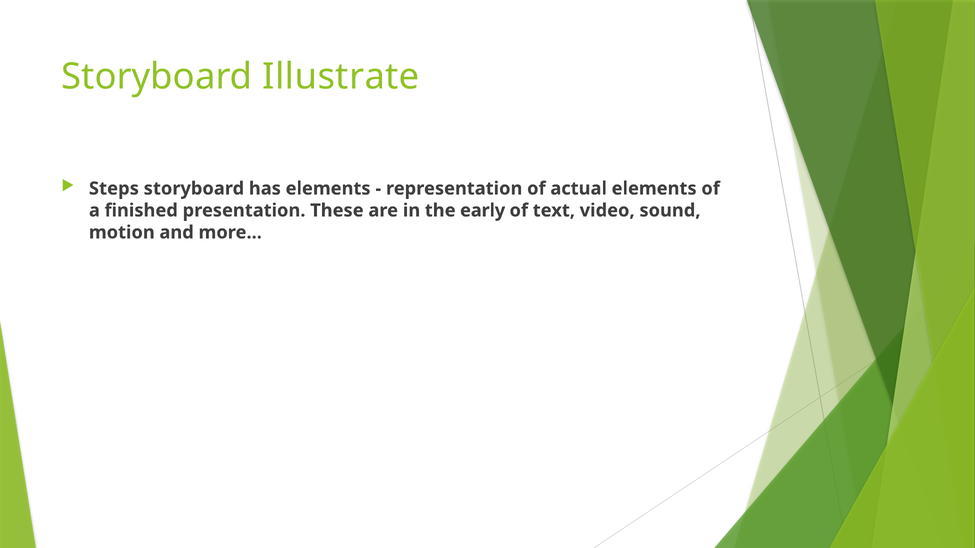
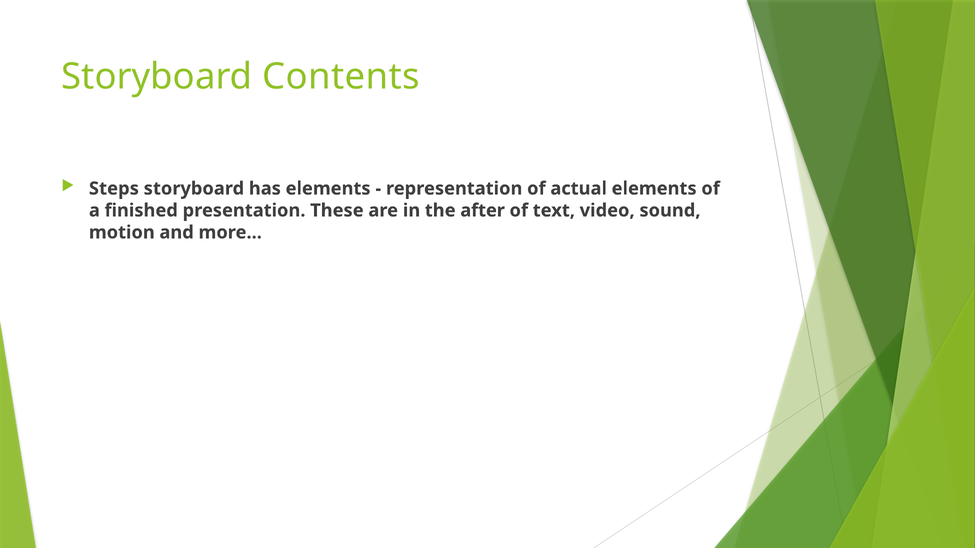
Illustrate: Illustrate -> Contents
early: early -> after
